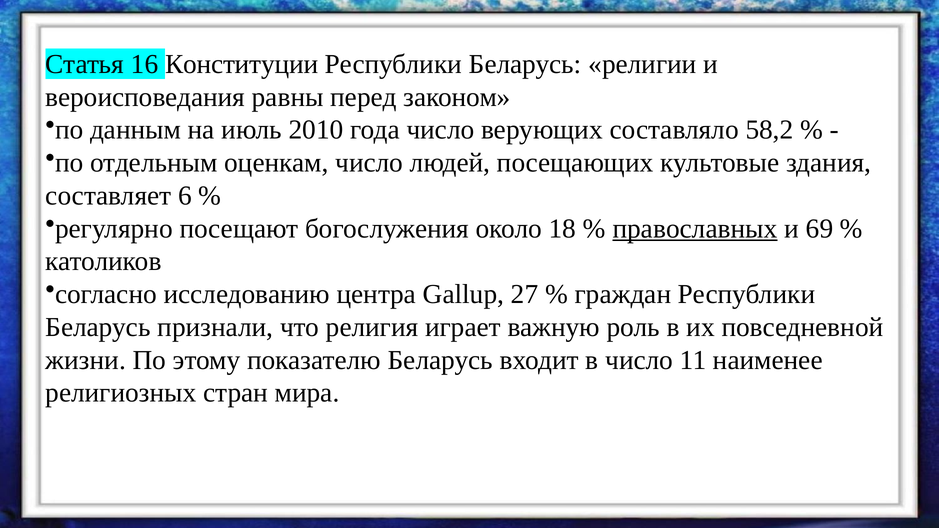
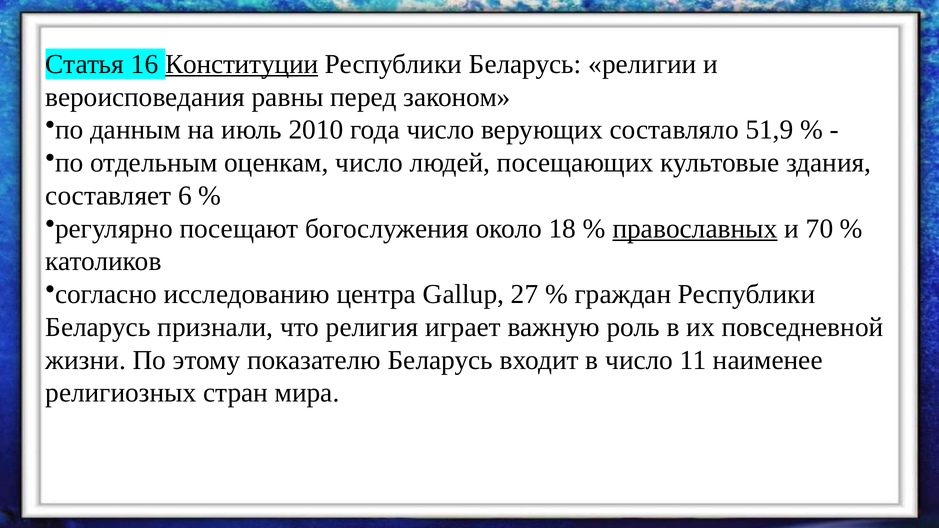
Конституции underline: none -> present
58,2: 58,2 -> 51,9
69: 69 -> 70
